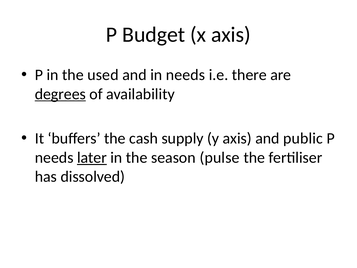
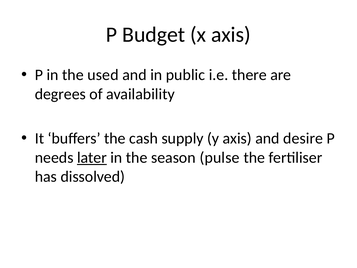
in needs: needs -> public
degrees underline: present -> none
public: public -> desire
